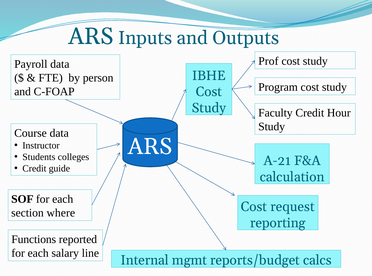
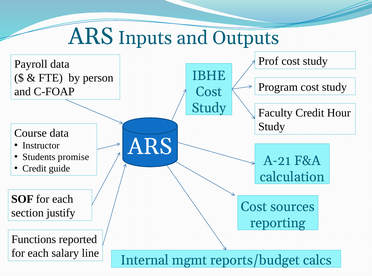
colleges: colleges -> promise
request: request -> sources
where: where -> justify
